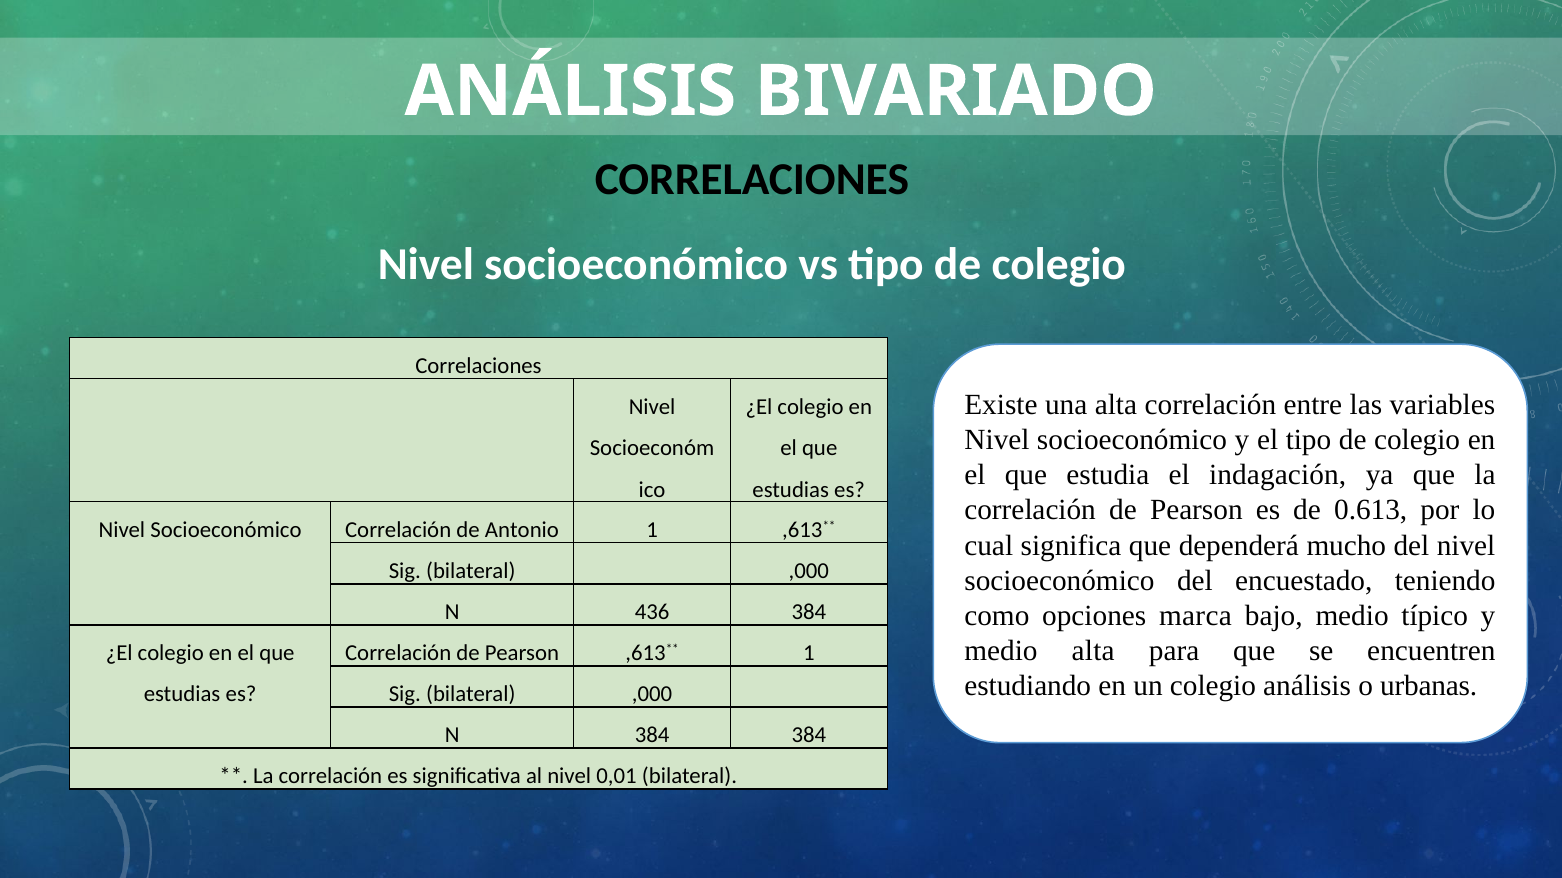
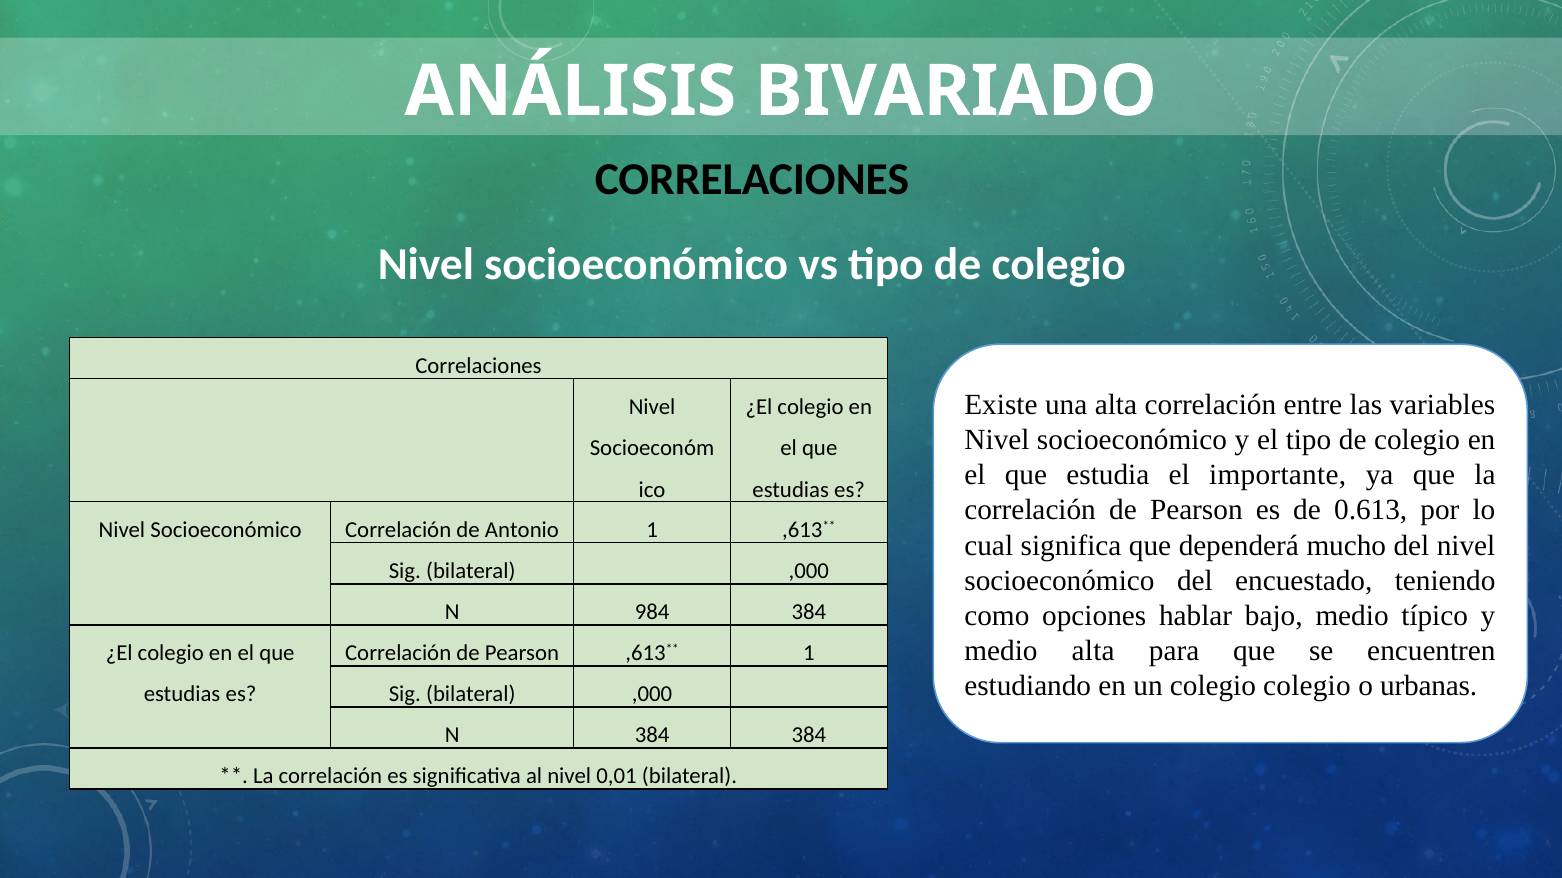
indagación: indagación -> importante
marca: marca -> hablar
436: 436 -> 984
colegio análisis: análisis -> colegio
